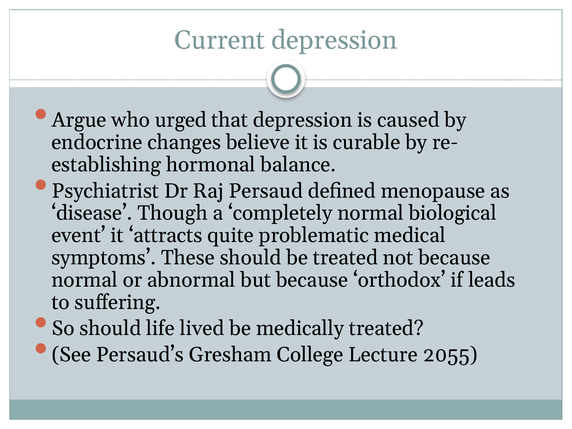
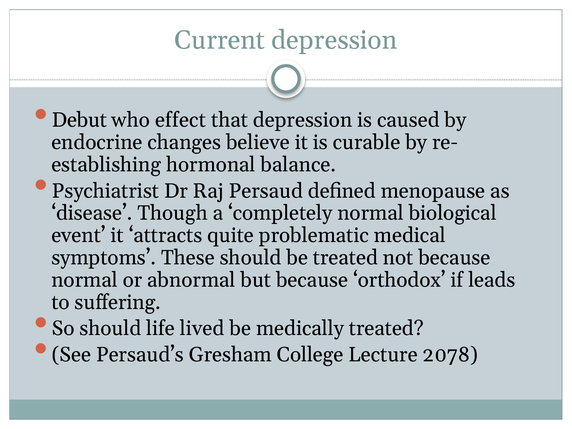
Argue: Argue -> Debut
urged: urged -> effect
2055: 2055 -> 2078
